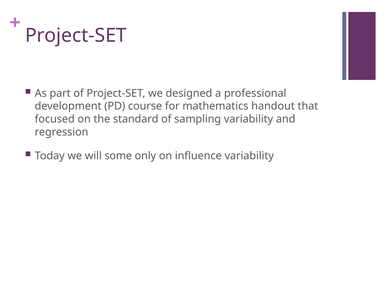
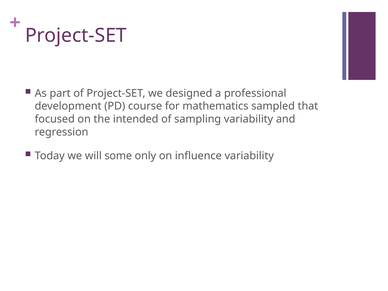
handout: handout -> sampled
standard: standard -> intended
